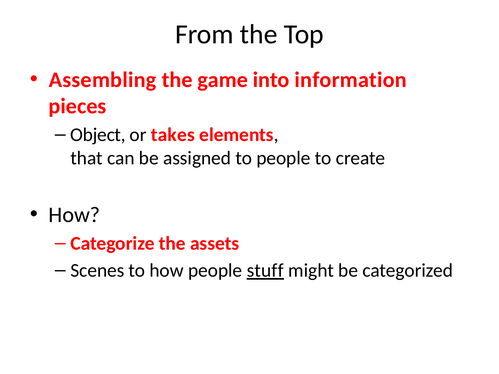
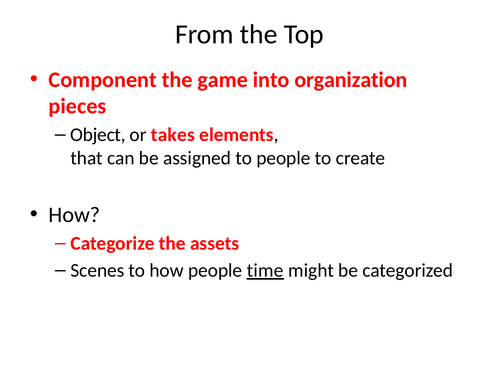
Assembling: Assembling -> Component
information: information -> organization
stuff: stuff -> time
